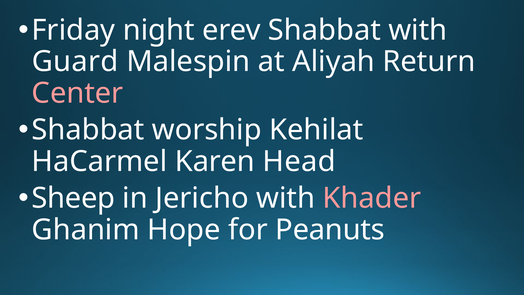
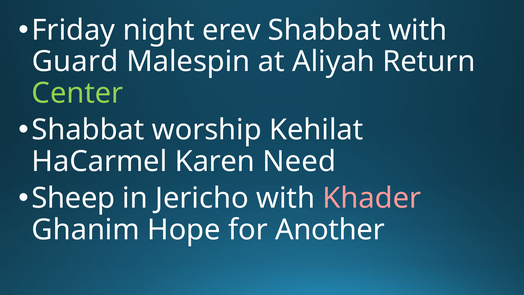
Center colour: pink -> light green
Head: Head -> Need
Peanuts: Peanuts -> Another
